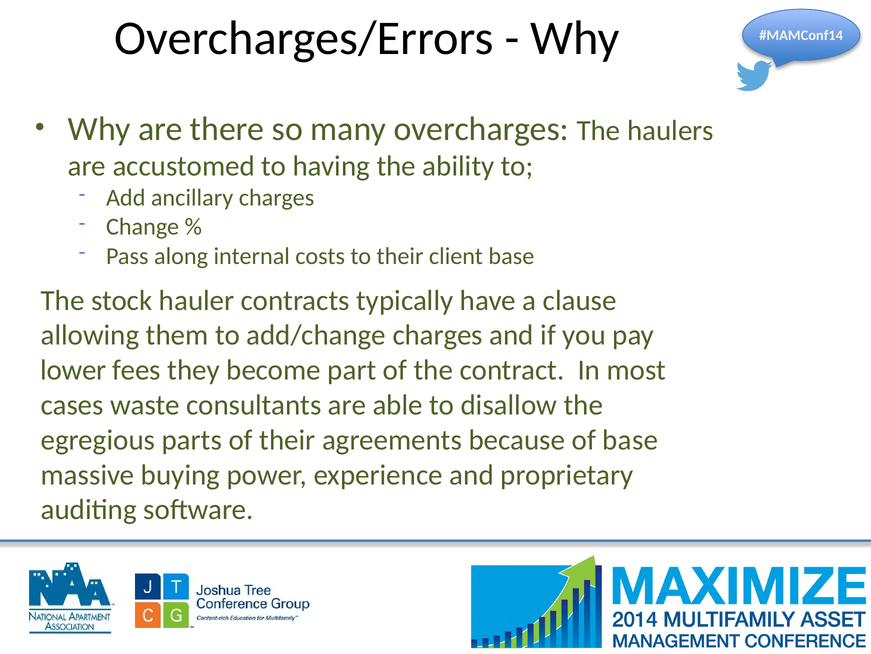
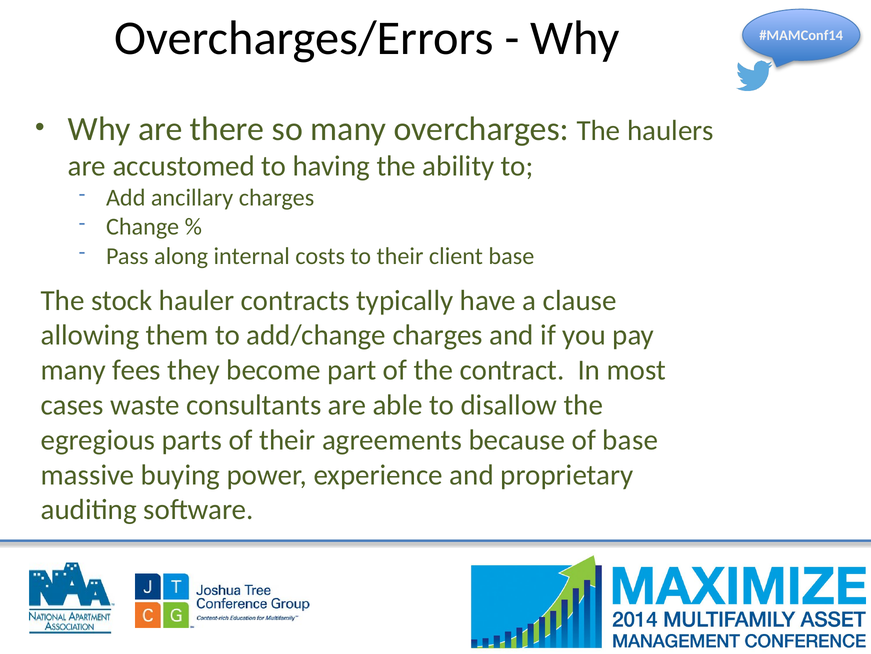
lower at (73, 370): lower -> many
